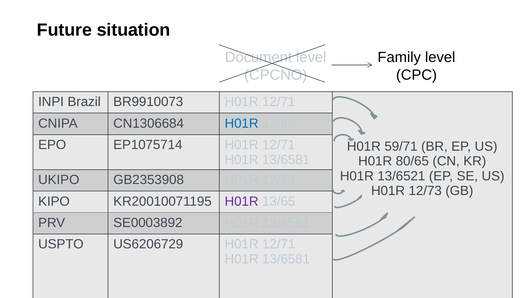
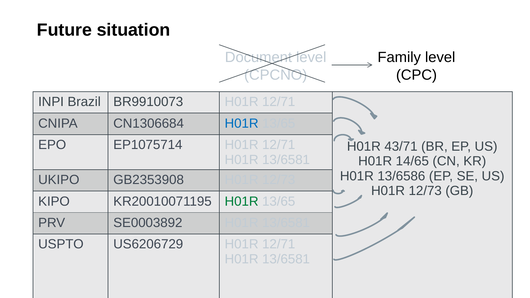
59/71: 59/71 -> 43/71
80/65: 80/65 -> 14/65
13/6521: 13/6521 -> 13/6586
H01R at (242, 201) colour: purple -> green
